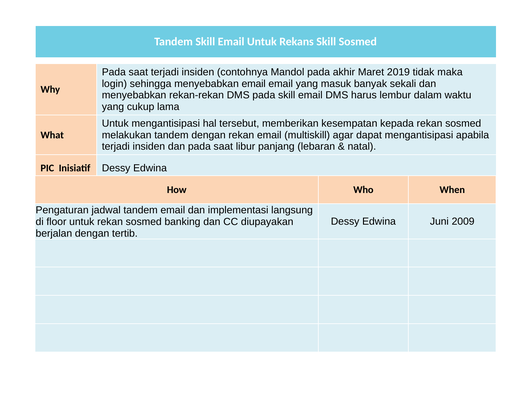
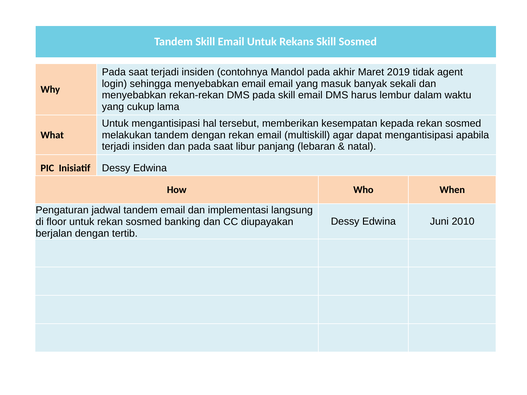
maka: maka -> agent
2009: 2009 -> 2010
